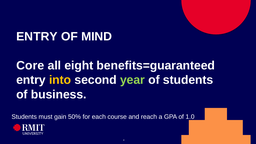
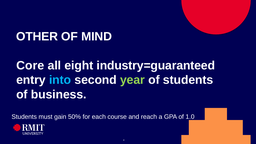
ENTRY at (37, 36): ENTRY -> OTHER
benefits=guaranteed: benefits=guaranteed -> industry=guaranteed
into colour: yellow -> light blue
